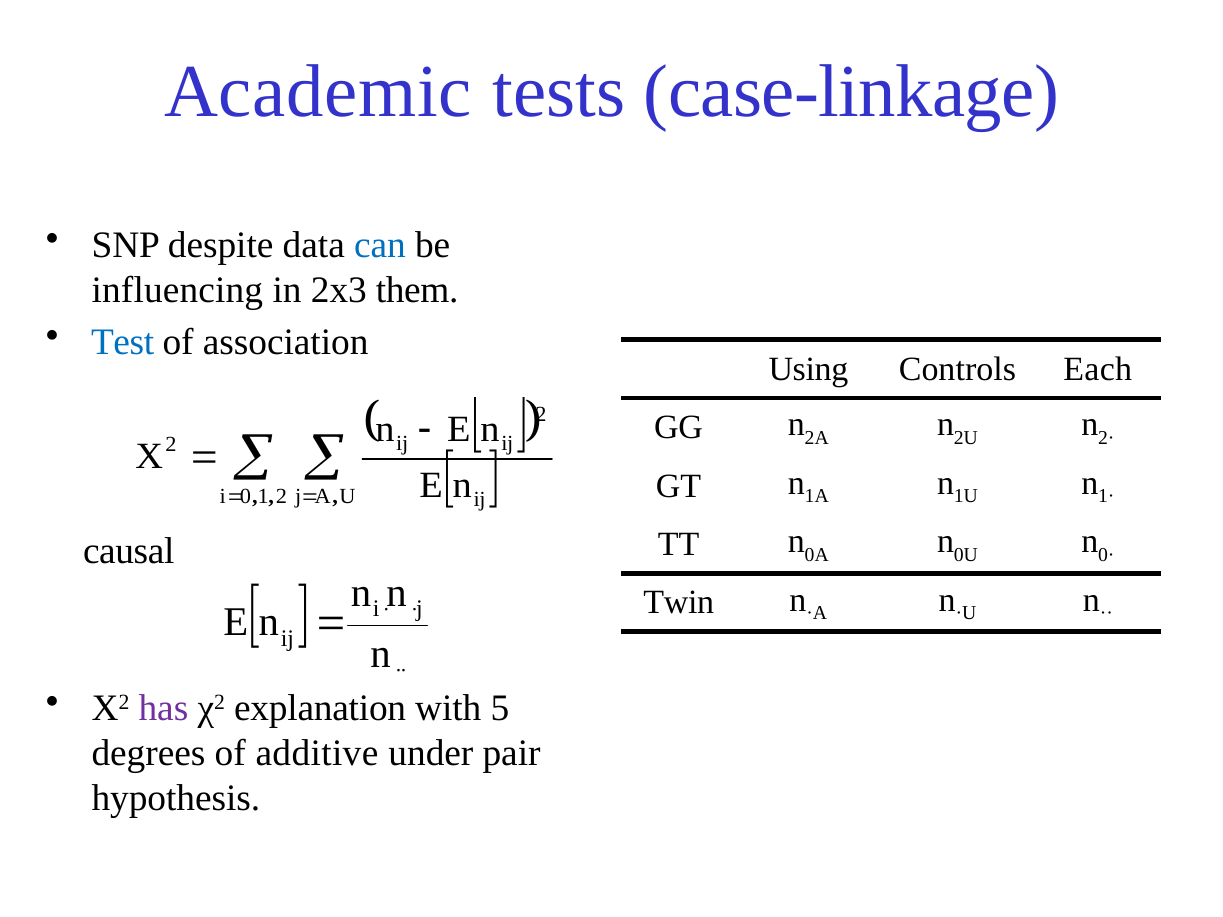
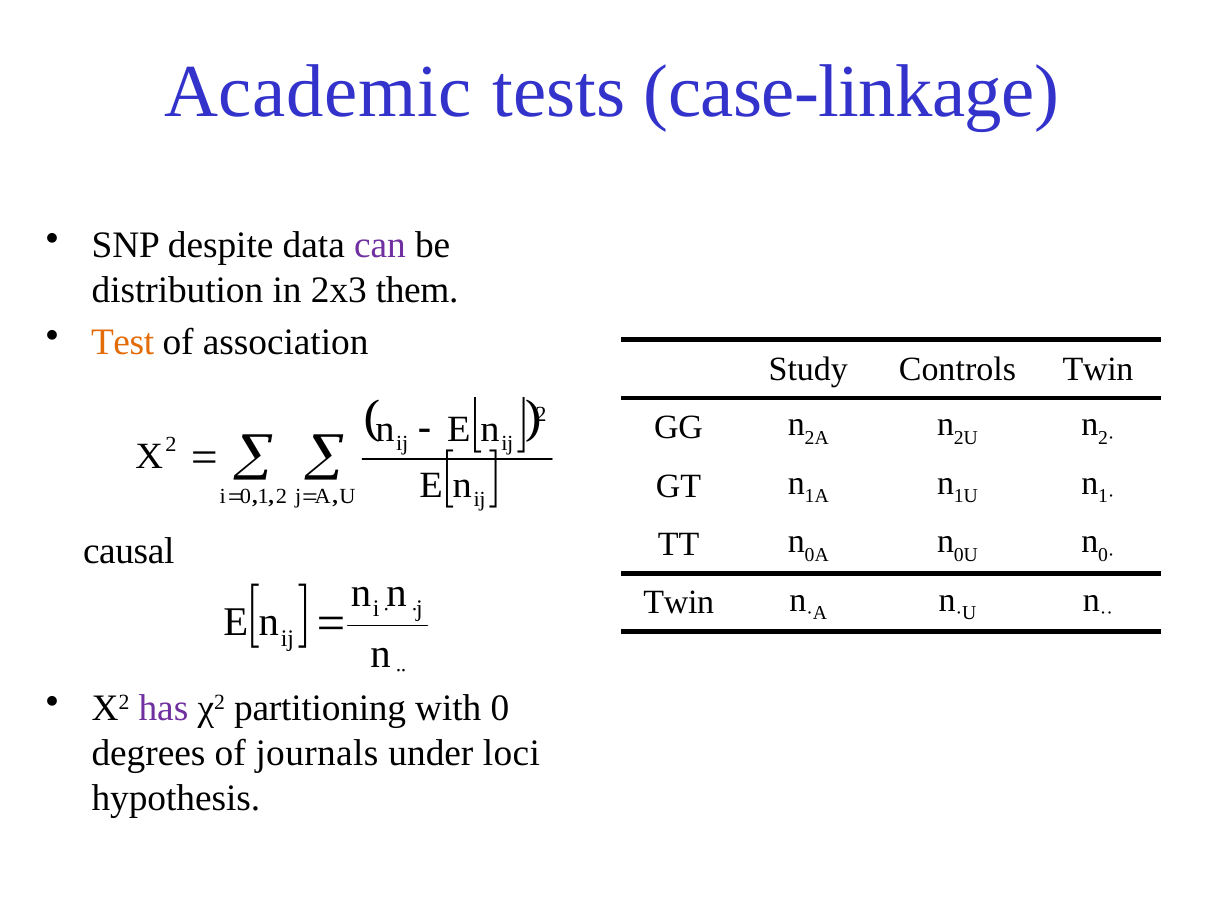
can colour: blue -> purple
influencing: influencing -> distribution
Test colour: blue -> orange
Using: Using -> Study
Controls Each: Each -> Twin
explanation: explanation -> partitioning
with 5: 5 -> 0
additive: additive -> journals
pair: pair -> loci
